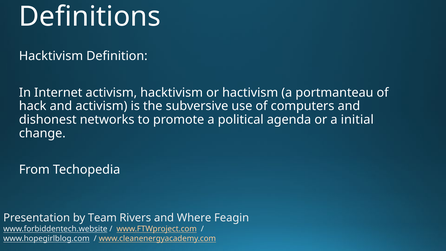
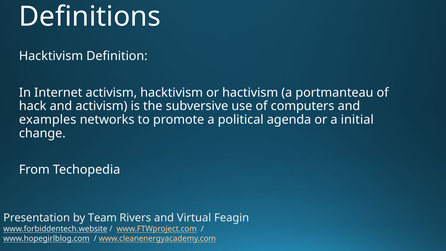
dishonest: dishonest -> examples
Where: Where -> Virtual
